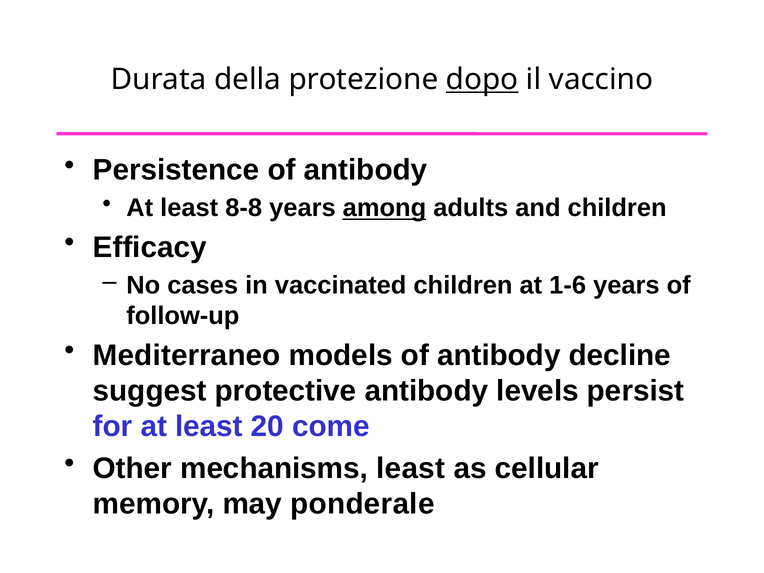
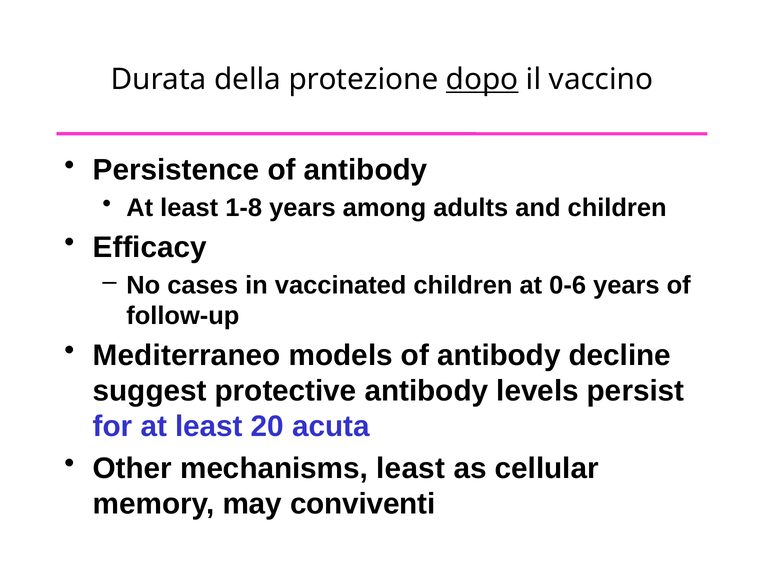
8-8: 8-8 -> 1-8
among underline: present -> none
1-6: 1-6 -> 0-6
come: come -> acuta
ponderale: ponderale -> conviventi
